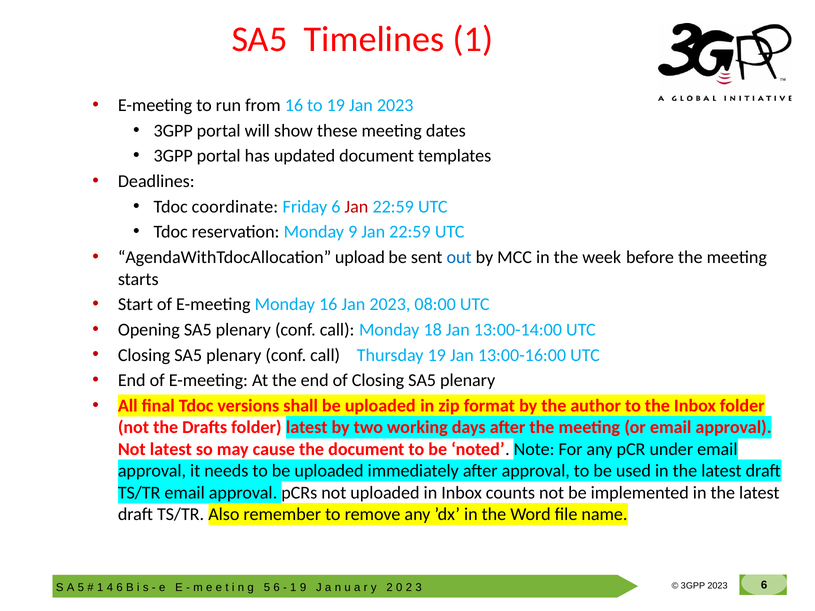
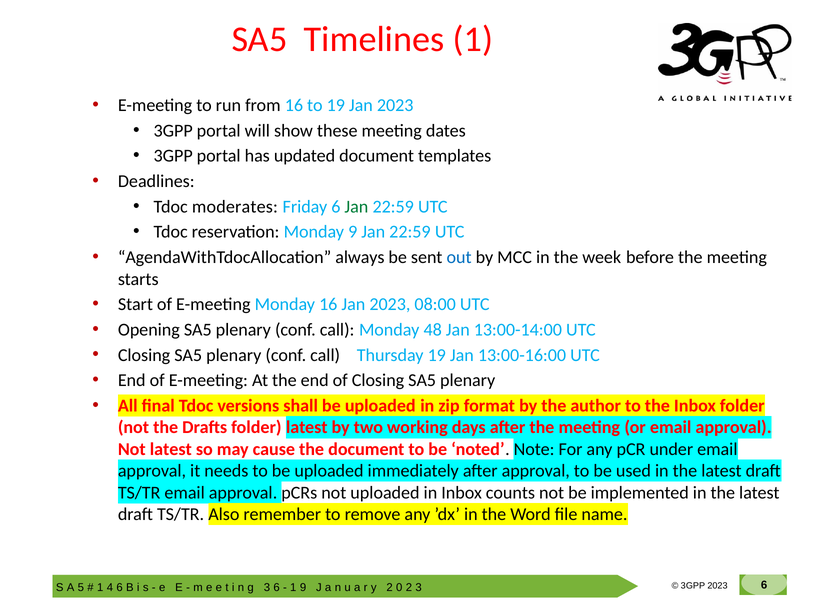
coordinate: coordinate -> moderates
Jan at (356, 207) colour: red -> green
upload: upload -> always
18: 18 -> 48
5 at (267, 588): 5 -> 3
